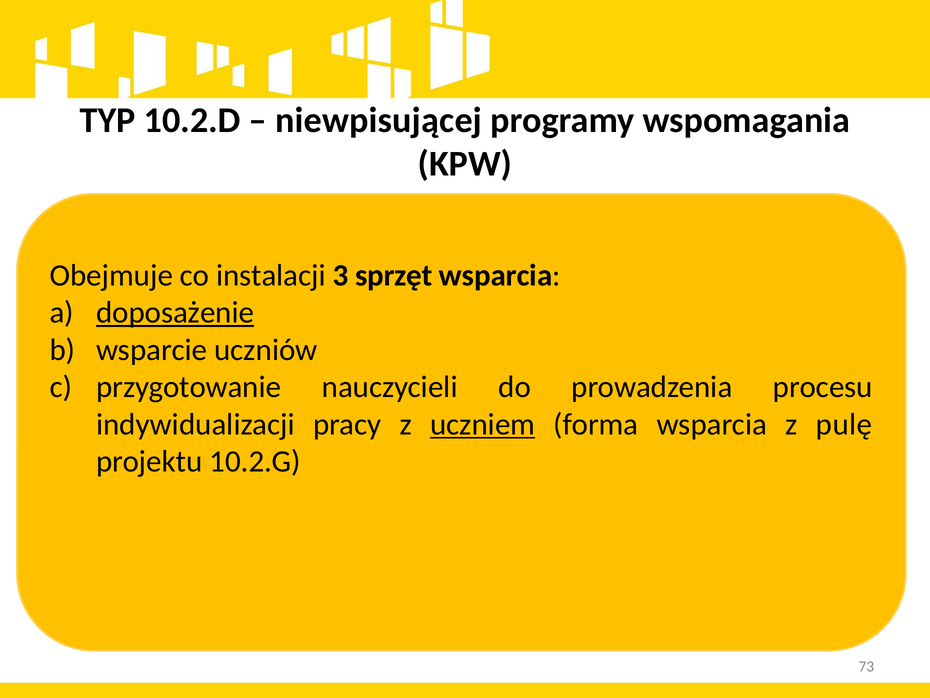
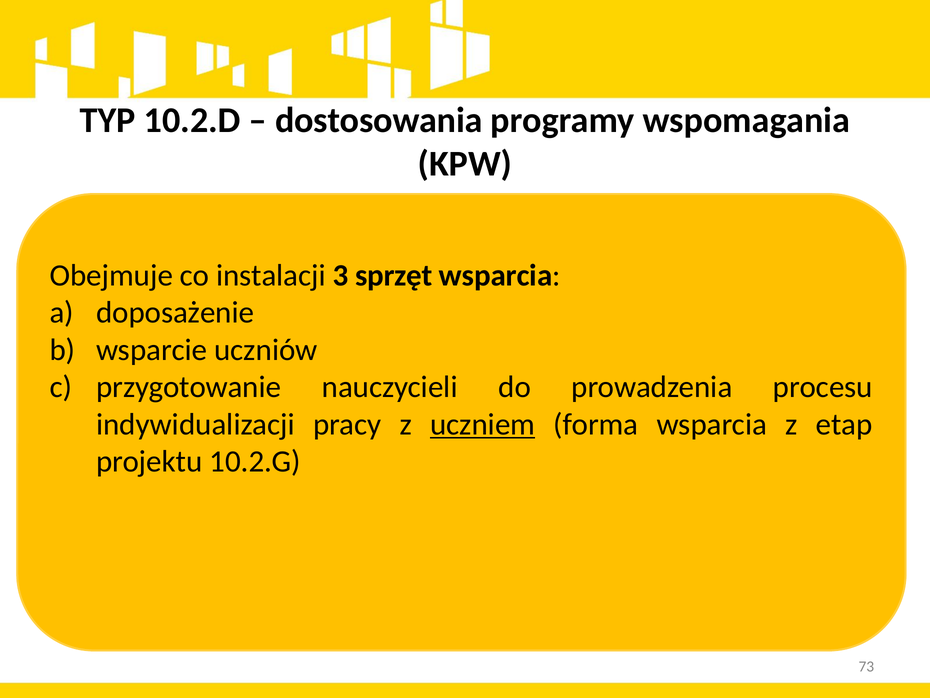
niewpisującej: niewpisującej -> dostosowania
doposażenie underline: present -> none
pulę: pulę -> etap
